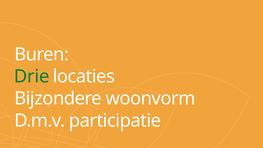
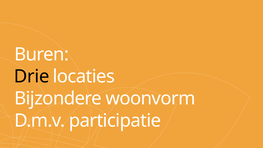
Drie colour: green -> black
